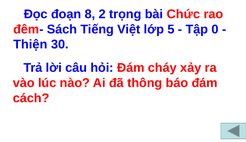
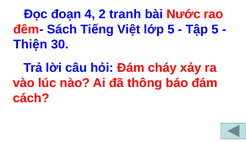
8: 8 -> 4
trọng: trọng -> tranh
Chức: Chức -> Nước
Tập 0: 0 -> 5
